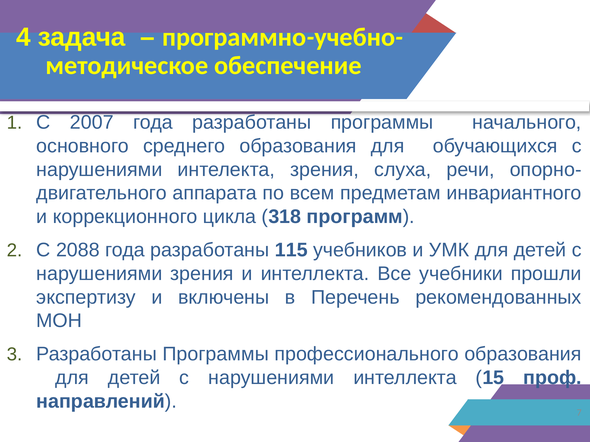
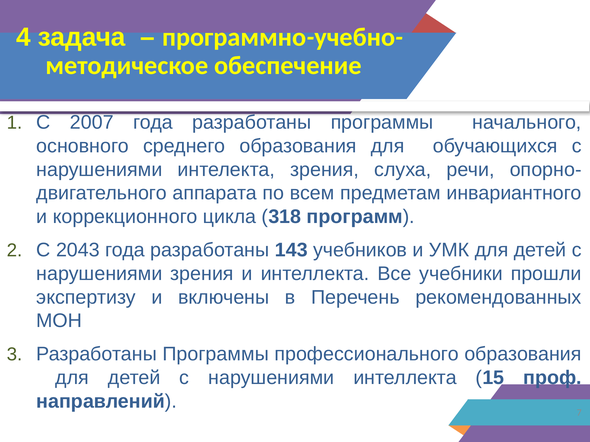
2088: 2088 -> 2043
115: 115 -> 143
